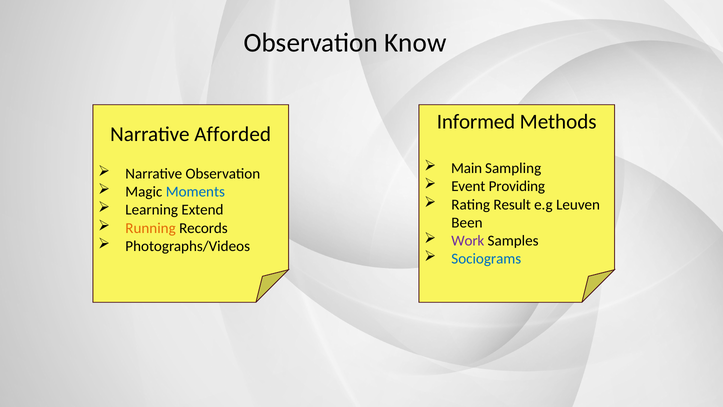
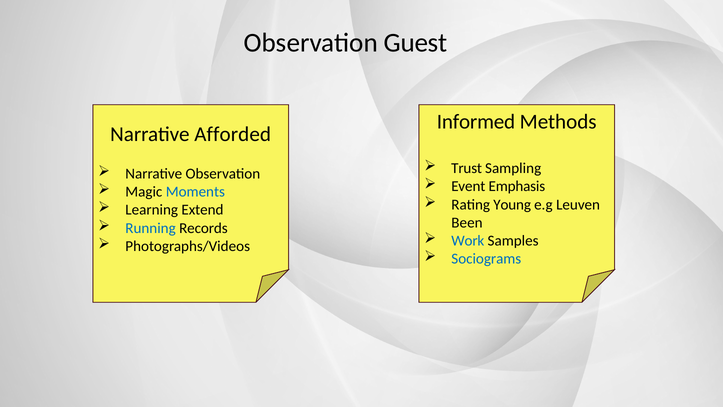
Know: Know -> Guest
Main: Main -> Trust
Providing: Providing -> Emphasis
Result: Result -> Young
Running colour: orange -> blue
Work colour: purple -> blue
